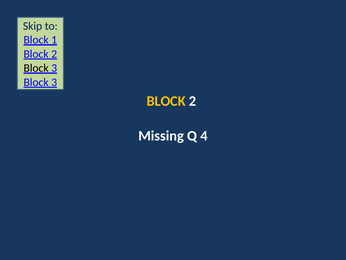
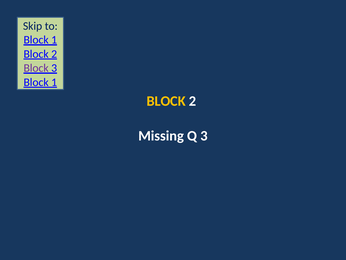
Block at (36, 68) colour: black -> purple
3 at (54, 82): 3 -> 1
Q 4: 4 -> 3
